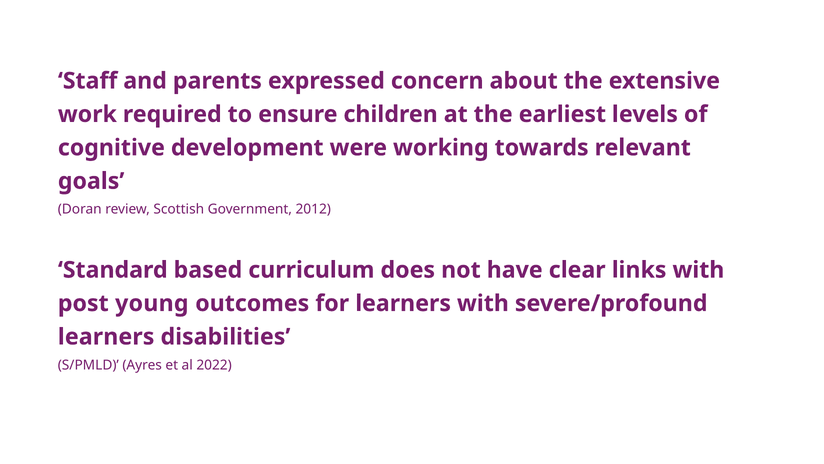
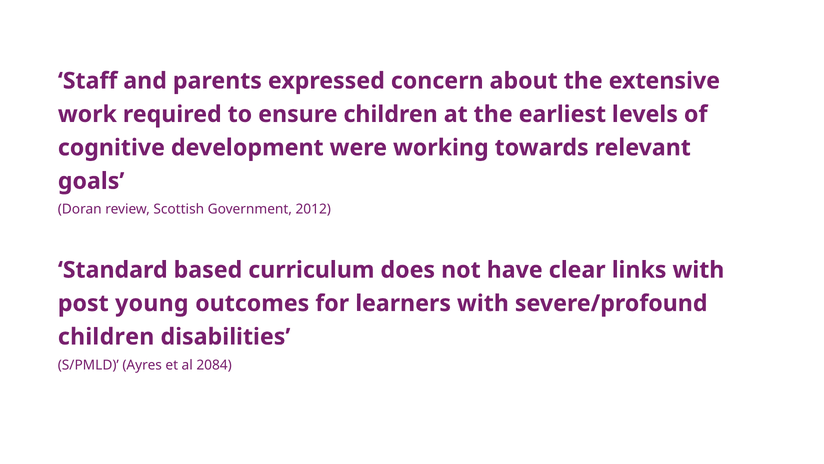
learners at (106, 336): learners -> children
2022: 2022 -> 2084
